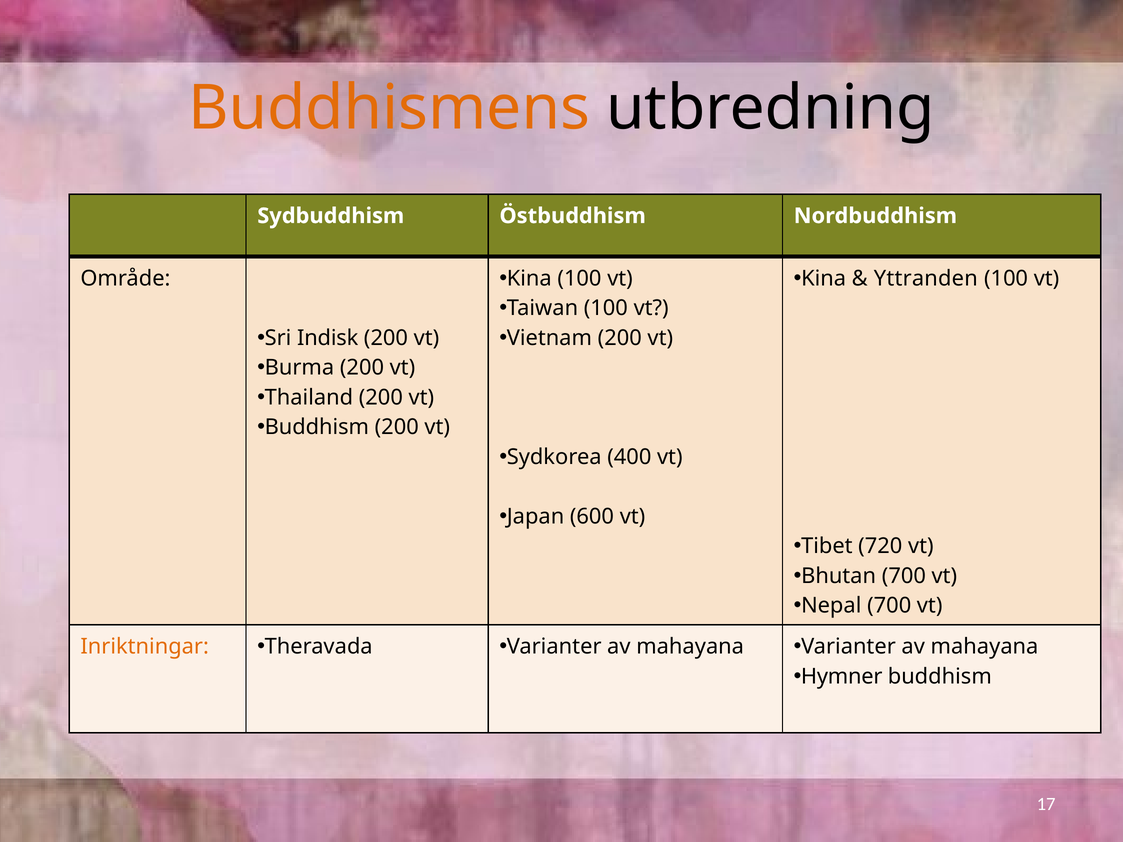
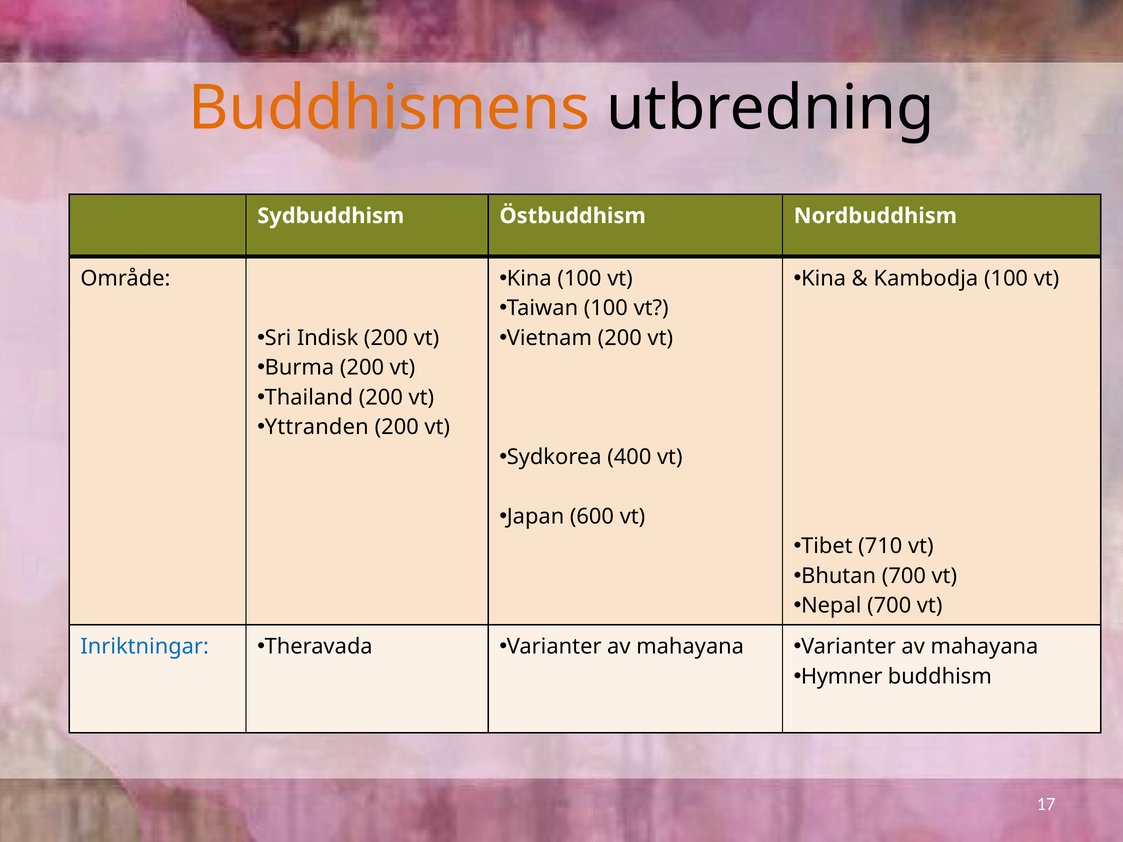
Yttranden: Yttranden -> Kambodja
Buddhism at (317, 427): Buddhism -> Yttranden
720: 720 -> 710
Inriktningar colour: orange -> blue
